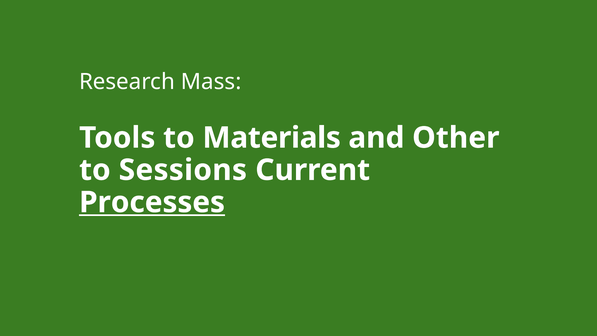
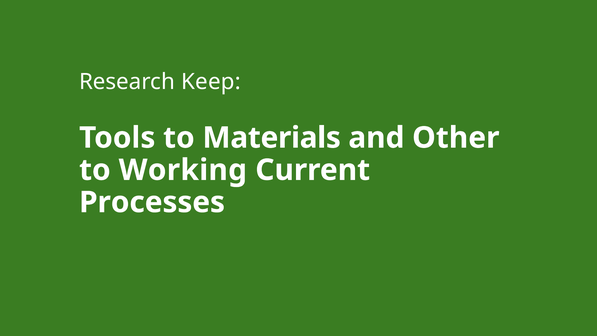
Mass: Mass -> Keep
Sessions: Sessions -> Working
Processes underline: present -> none
